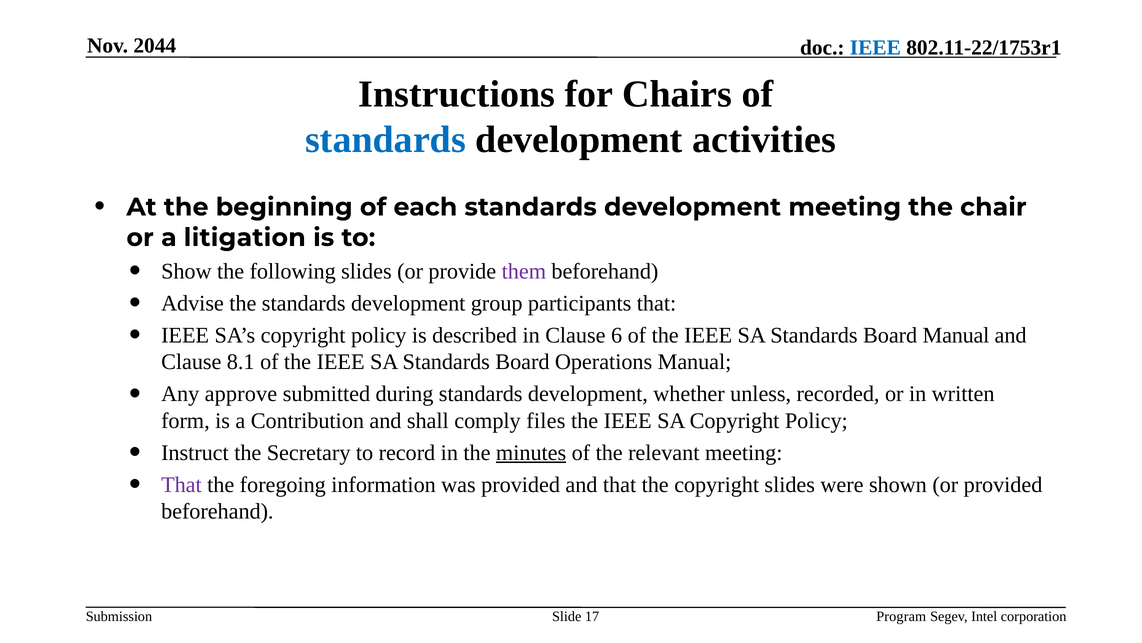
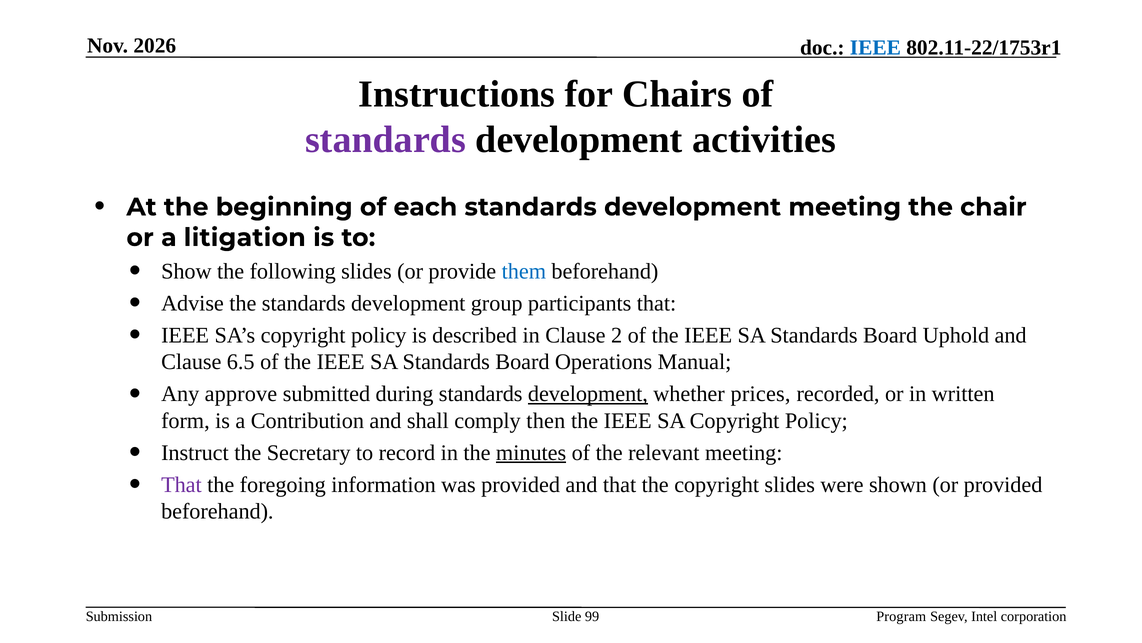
2044: 2044 -> 2026
standards at (385, 140) colour: blue -> purple
them colour: purple -> blue
6: 6 -> 2
Board Manual: Manual -> Uphold
8.1: 8.1 -> 6.5
development at (588, 394) underline: none -> present
unless: unless -> prices
files: files -> then
17: 17 -> 99
